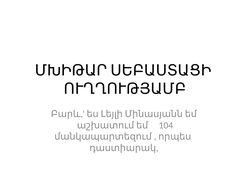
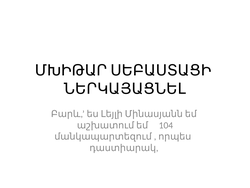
ՈՒՂՂՈՒԹՅԱՄԲ: ՈՒՂՂՈՒԹՅԱՄԲ -> ՆԵՐԿԱՅԱՑՆԵԼ
